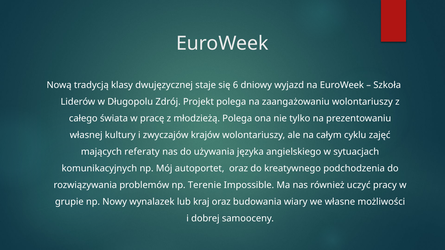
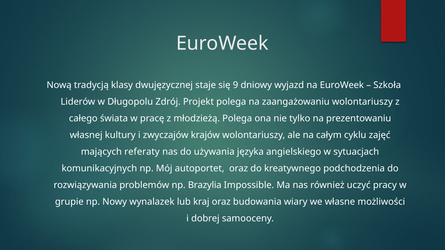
6: 6 -> 9
Terenie: Terenie -> Brazylia
